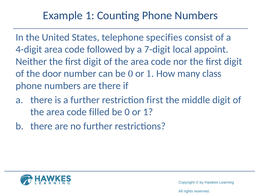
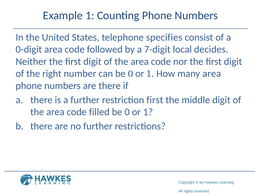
4-digit: 4-digit -> 0-digit
appoint: appoint -> decides
door: door -> right
many class: class -> area
